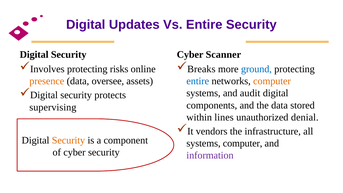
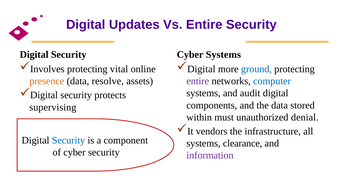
Cyber Scanner: Scanner -> Systems
risks: risks -> vital
Breaks at (201, 69): Breaks -> Digital
oversee: oversee -> resolve
entire at (198, 81) colour: blue -> purple
computer at (272, 81) colour: orange -> blue
lines: lines -> must
Security at (68, 140) colour: orange -> blue
systems computer: computer -> clearance
